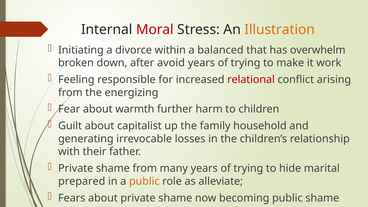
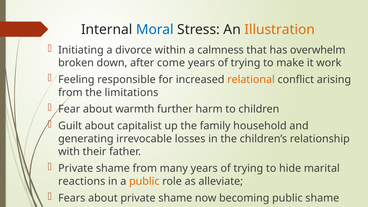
Moral colour: red -> blue
balanced: balanced -> calmness
avoid: avoid -> come
relational colour: red -> orange
energizing: energizing -> limitations
prepared: prepared -> reactions
